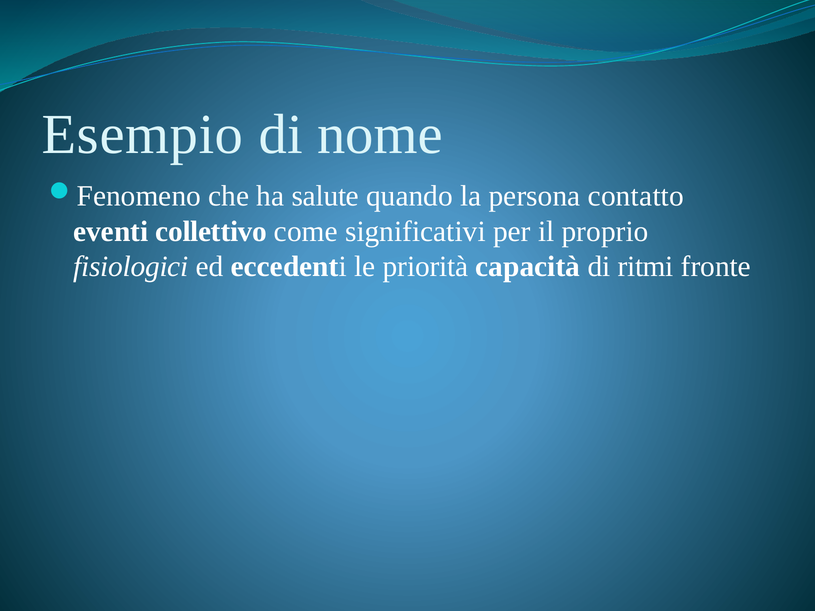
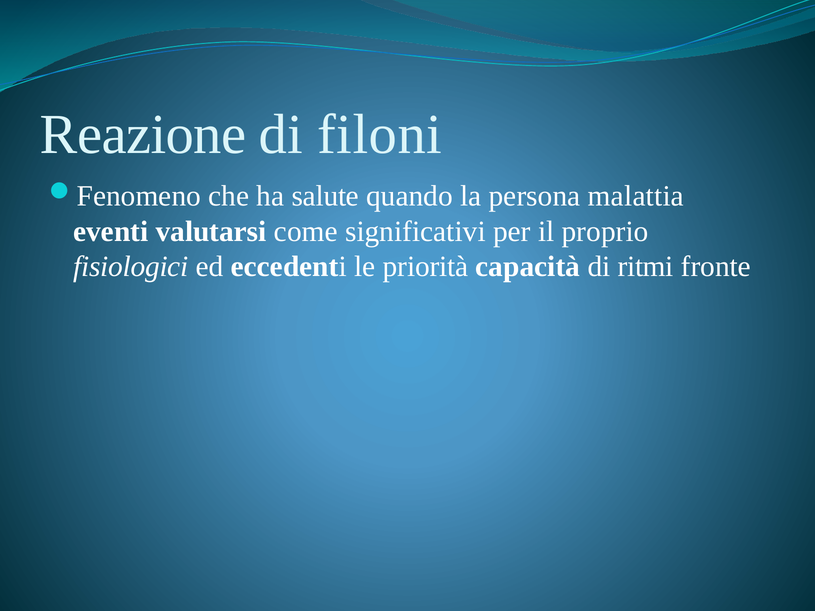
Esempio: Esempio -> Reazione
nome: nome -> filoni
contatto: contatto -> malattia
collettivo: collettivo -> valutarsi
